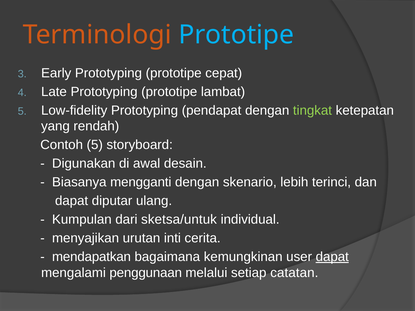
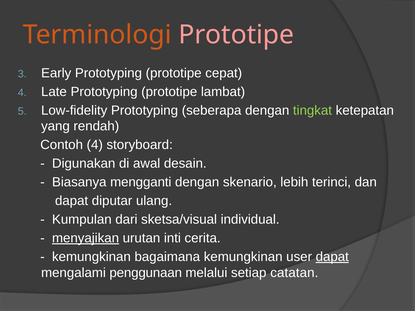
Prototipe at (236, 35) colour: light blue -> pink
pendapat: pendapat -> seberapa
Contoh 5: 5 -> 4
sketsa/untuk: sketsa/untuk -> sketsa/visual
menyajikan underline: none -> present
mendapatkan at (91, 257): mendapatkan -> kemungkinan
